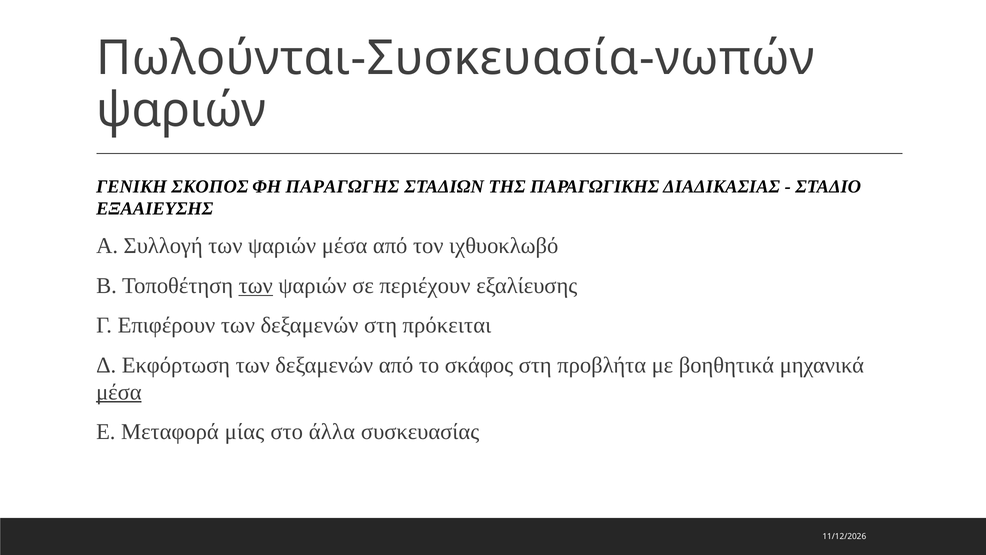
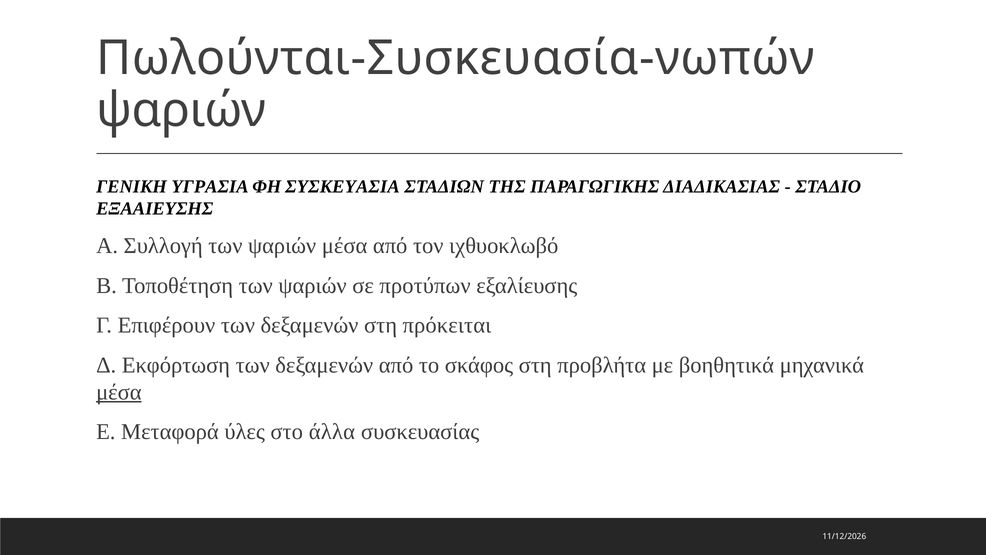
ΣΚΟΠΟΣ: ΣΚΟΠΟΣ -> ΥΓΡΑΣΙΑ
ΠΑΡΑΓΩΓΗΣ: ΠΑΡΑΓΩΓΗΣ -> ΣΥΣΚΕΥΑΣΙΑ
των at (256, 286) underline: present -> none
περιέχουν: περιέχουν -> προτύπων
μίας: μίας -> ύλες
